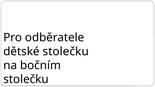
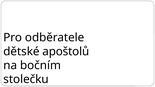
dětské stolečku: stolečku -> apoštolů
